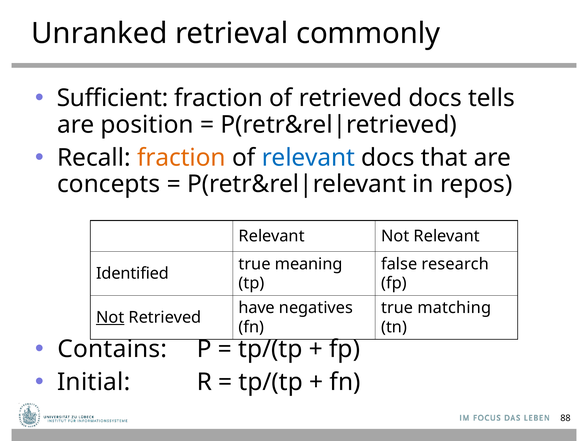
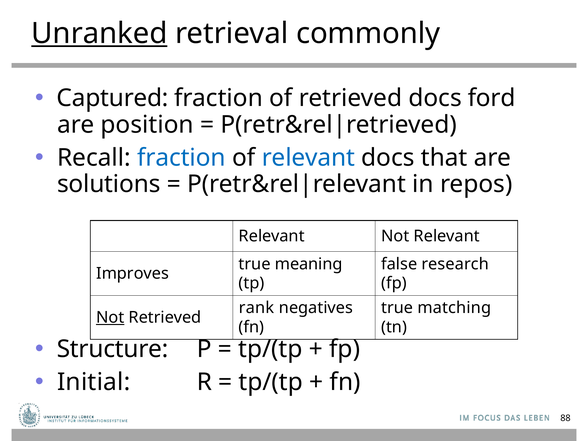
Unranked underline: none -> present
Sufficient: Sufficient -> Captured
tells: tells -> ford
fraction at (181, 158) colour: orange -> blue
concepts: concepts -> solutions
Identified: Identified -> Improves
have: have -> rank
Contains: Contains -> Structure
